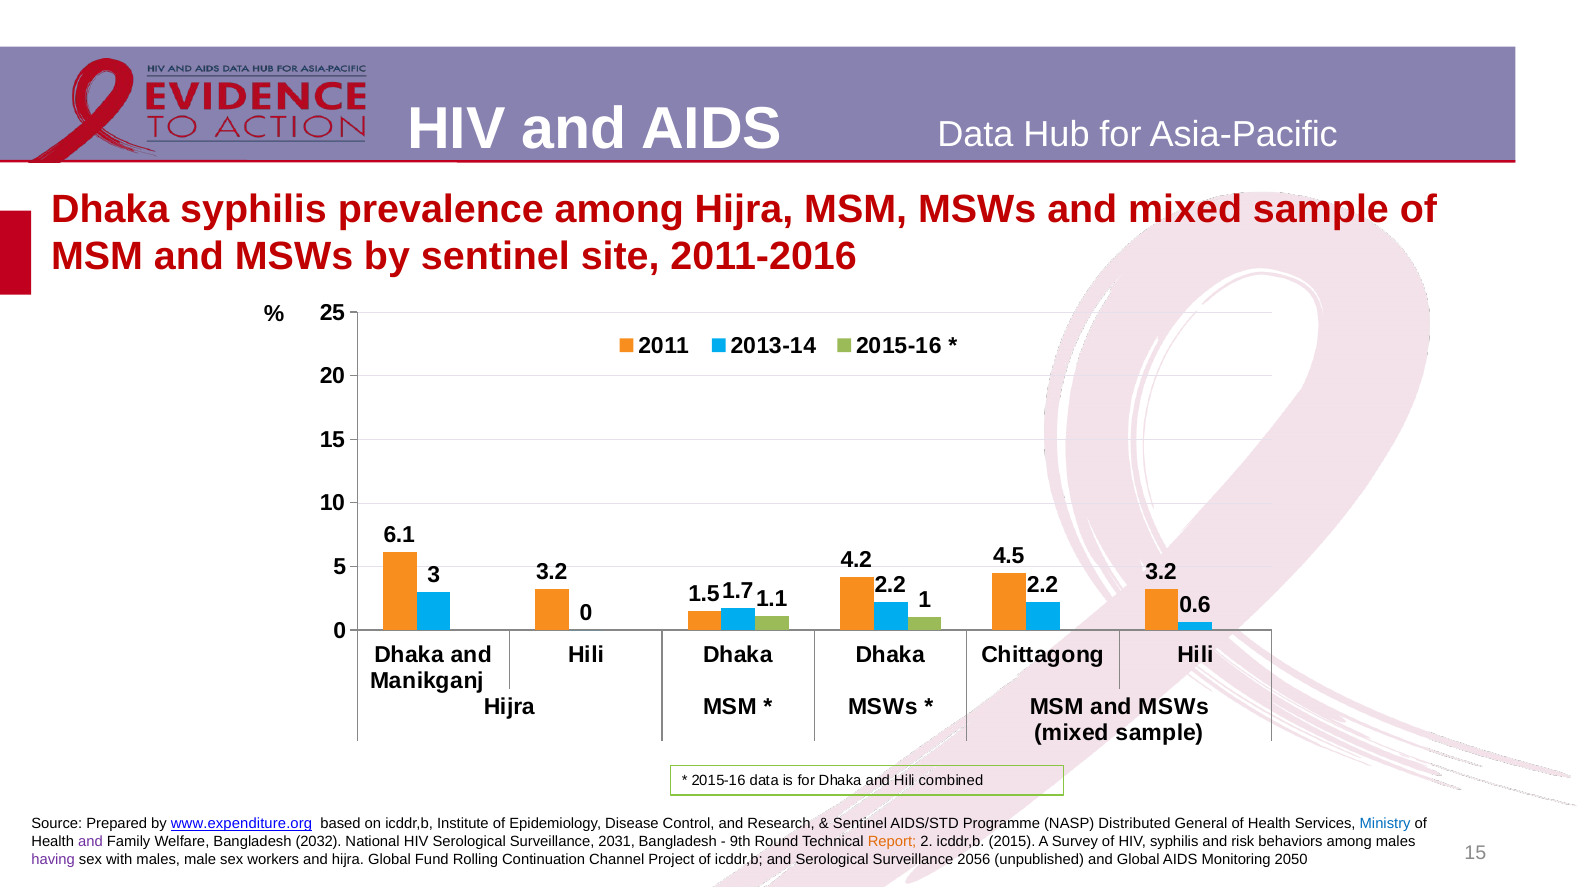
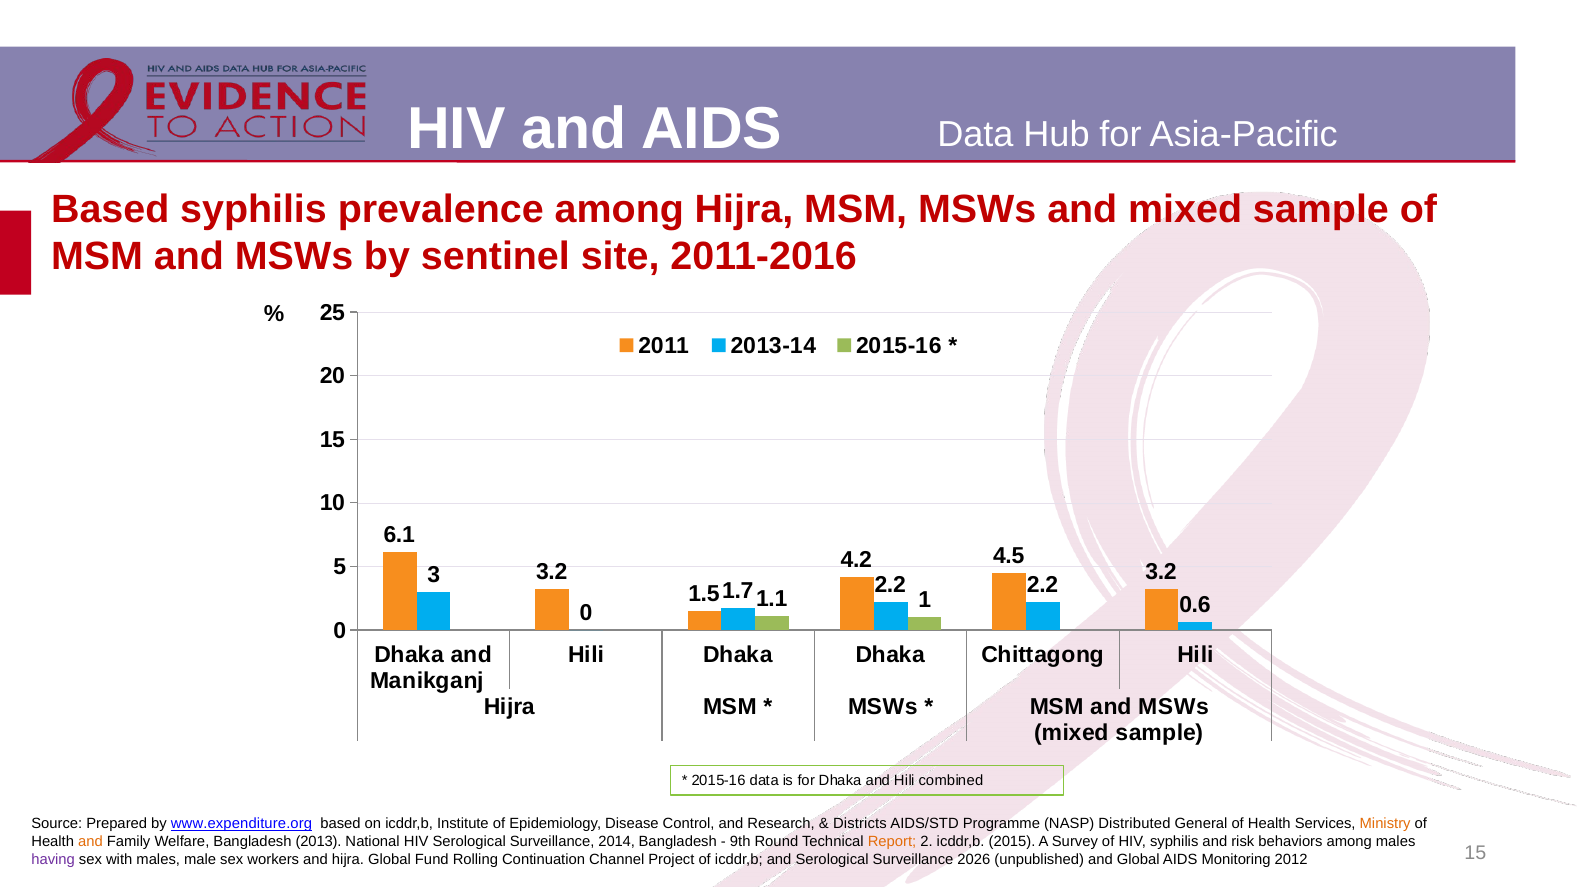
Dhaka at (110, 210): Dhaka -> Based
Sentinel at (860, 824): Sentinel -> Districts
Ministry colour: blue -> orange
and at (90, 842) colour: purple -> orange
2032: 2032 -> 2013
2031: 2031 -> 2014
2056: 2056 -> 2026
2050: 2050 -> 2012
